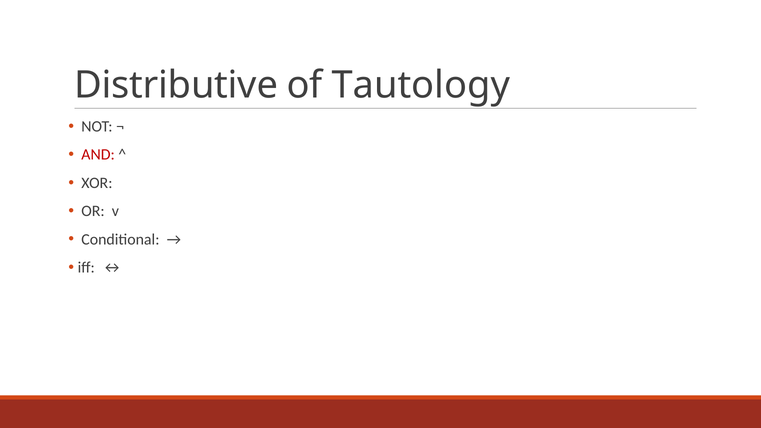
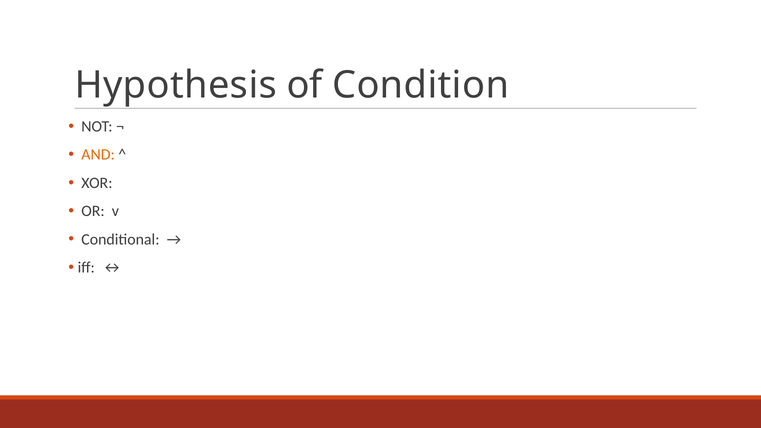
Distributive: Distributive -> Hypothesis
Tautology: Tautology -> Condition
AND colour: red -> orange
